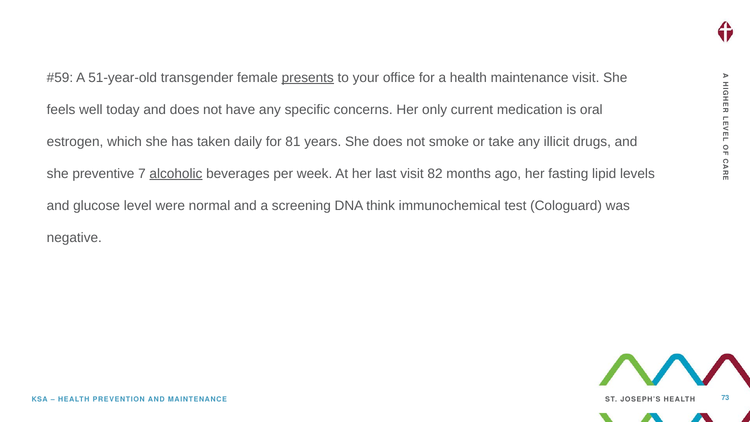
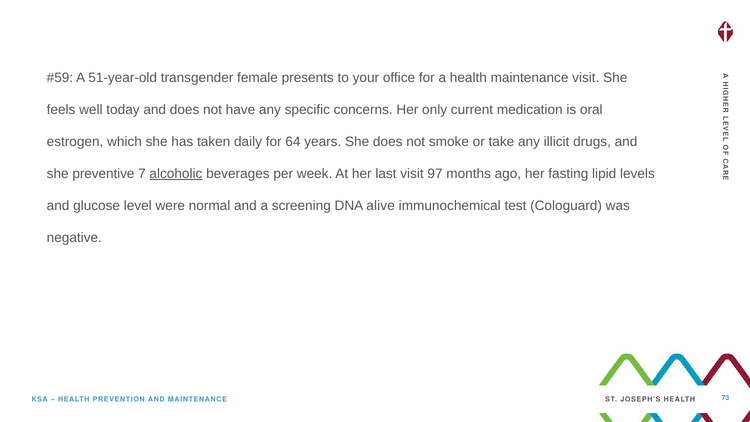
presents underline: present -> none
81: 81 -> 64
82: 82 -> 97
think: think -> alive
